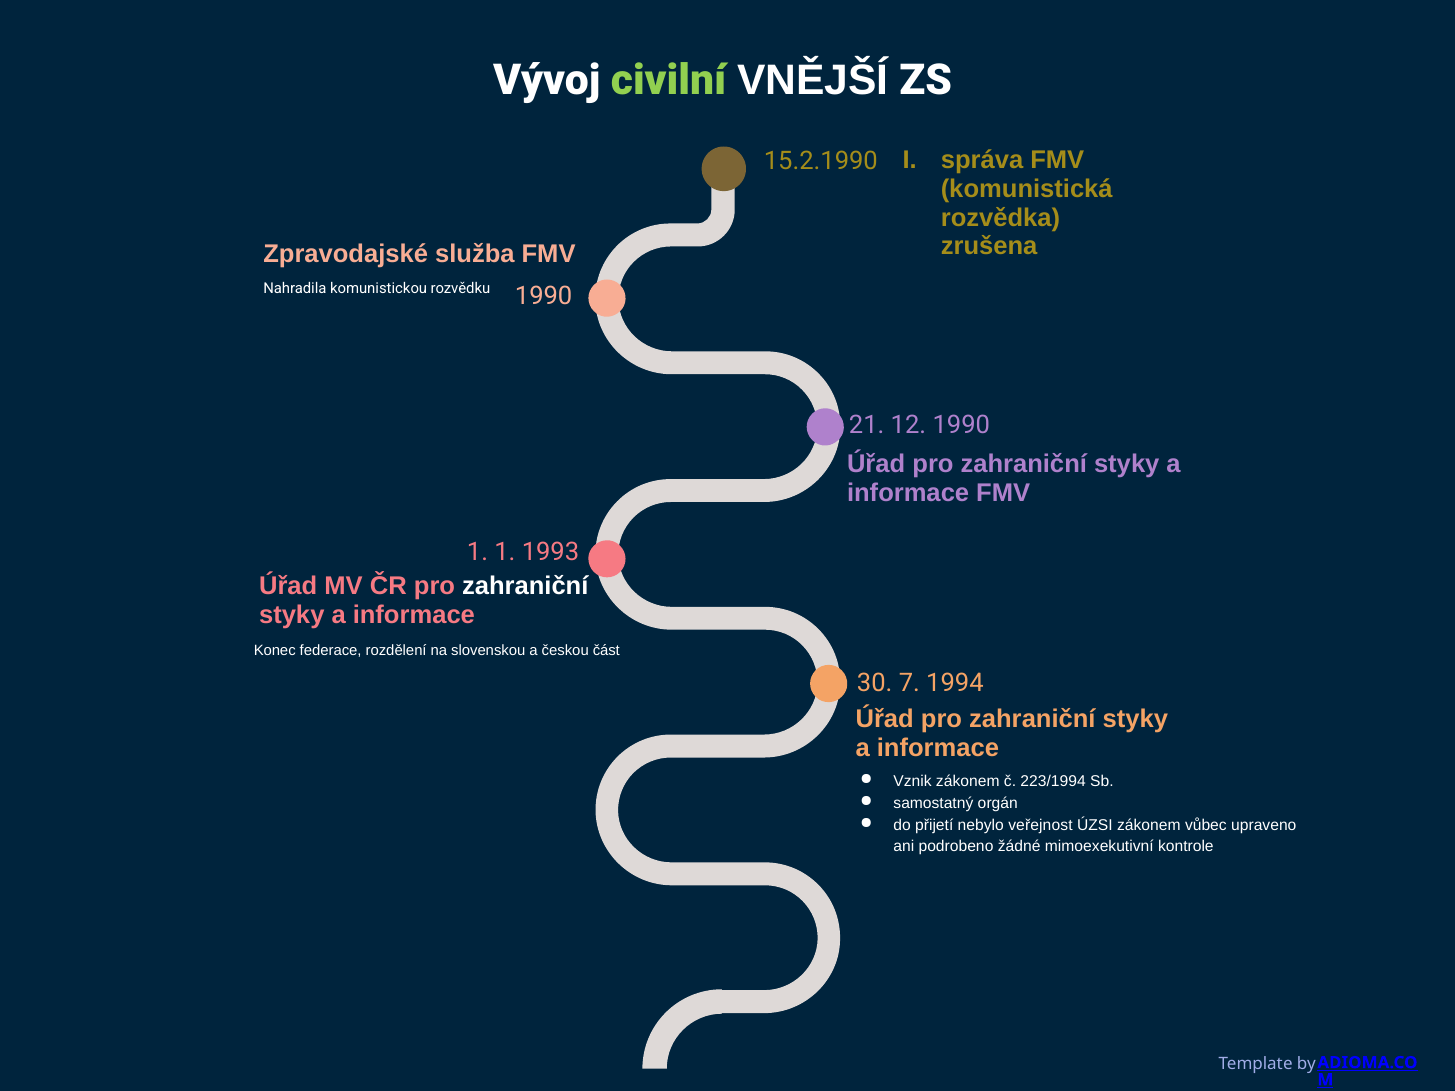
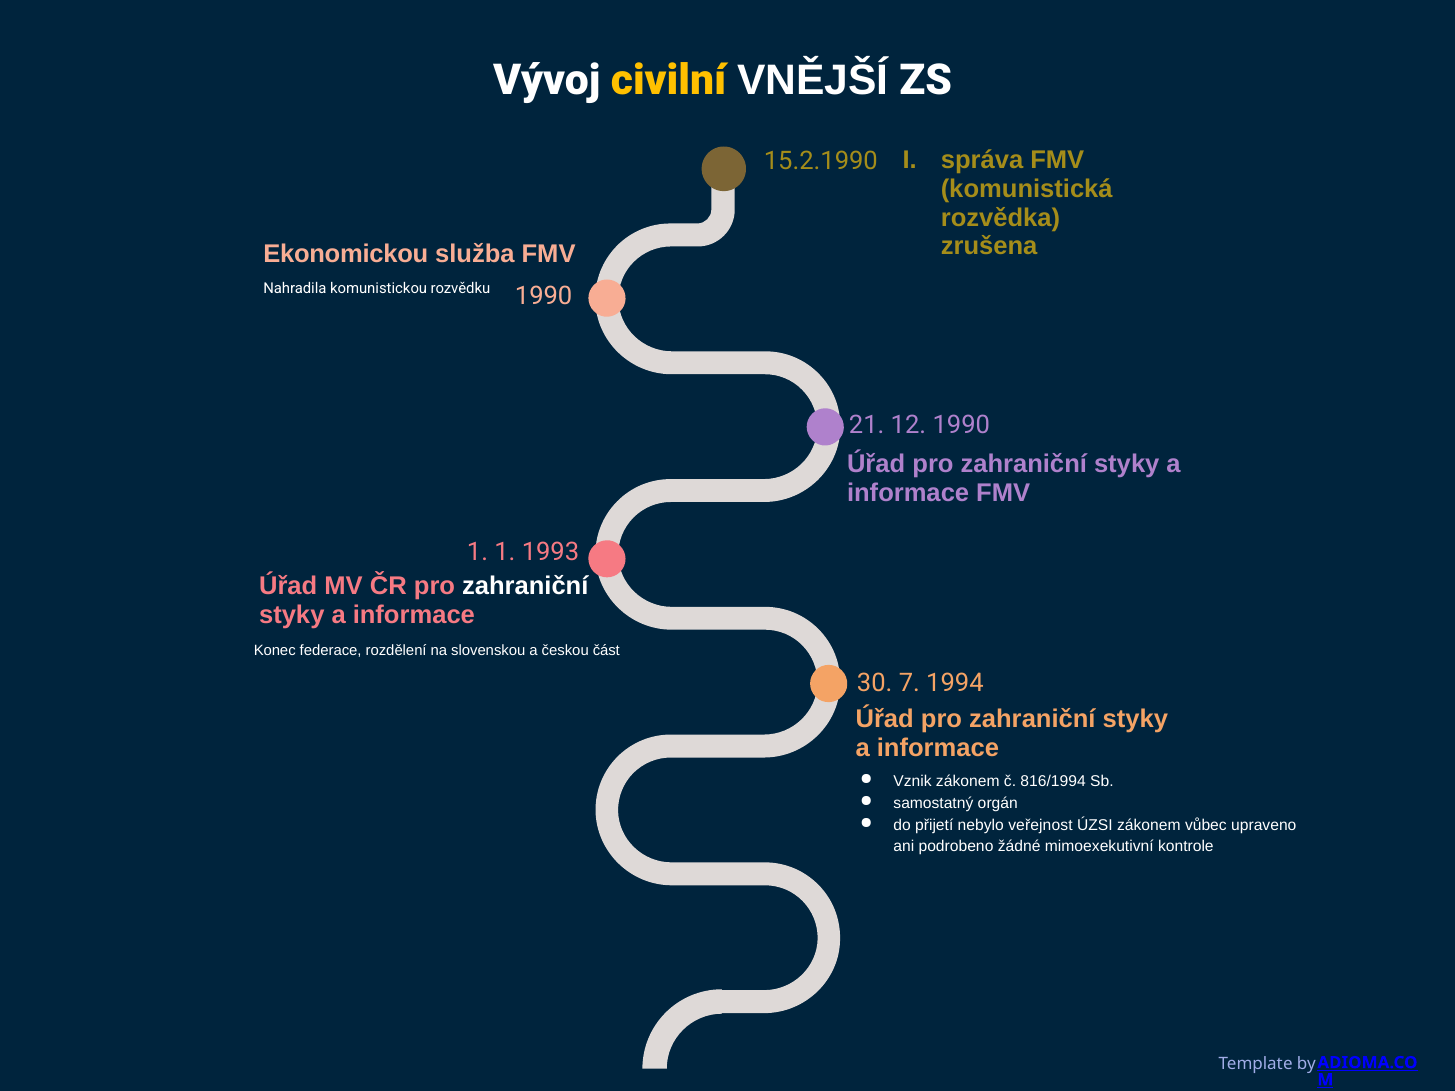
civilní colour: light green -> yellow
Zpravodajské: Zpravodajské -> Ekonomickou
223/1994: 223/1994 -> 816/1994
